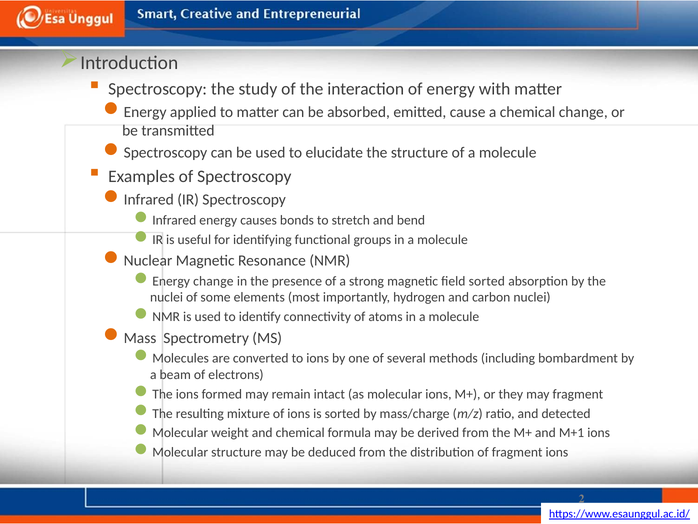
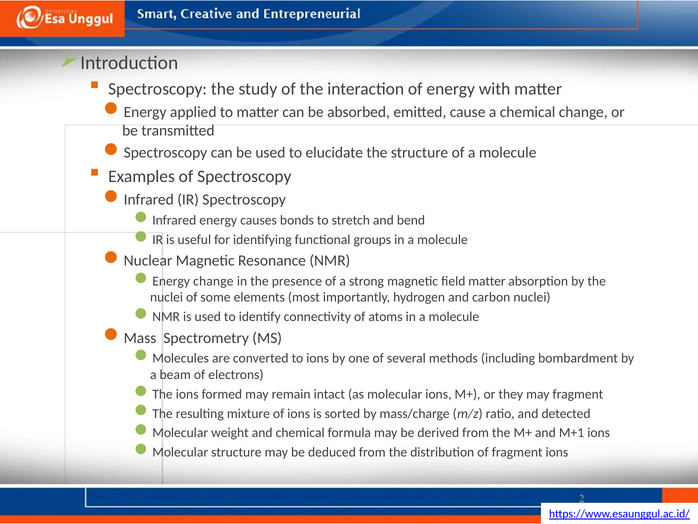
field sorted: sorted -> matter
